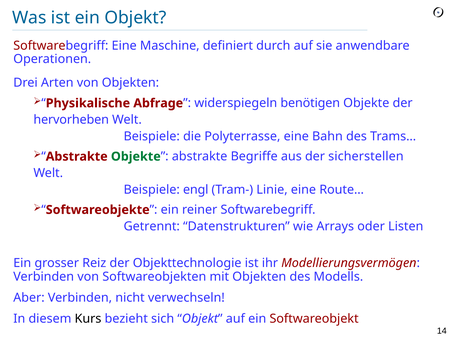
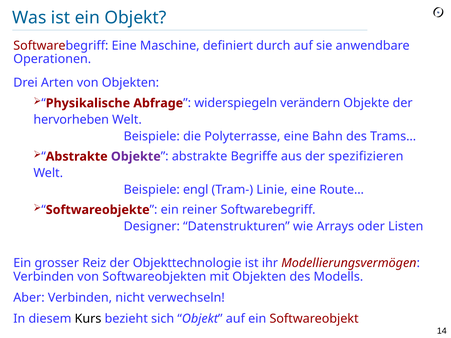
benötigen: benötigen -> verändern
Objekte at (136, 157) colour: green -> purple
sicherstellen: sicherstellen -> spezifizieren
Getrennt: Getrennt -> Designer
